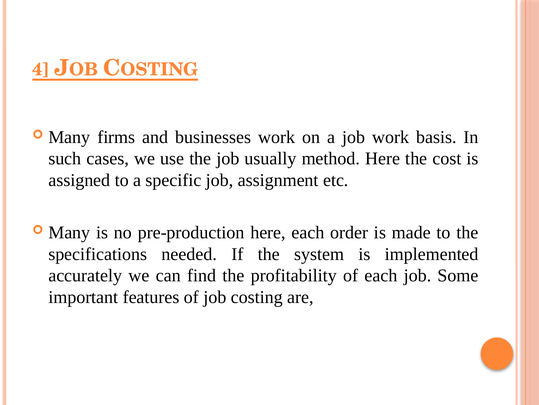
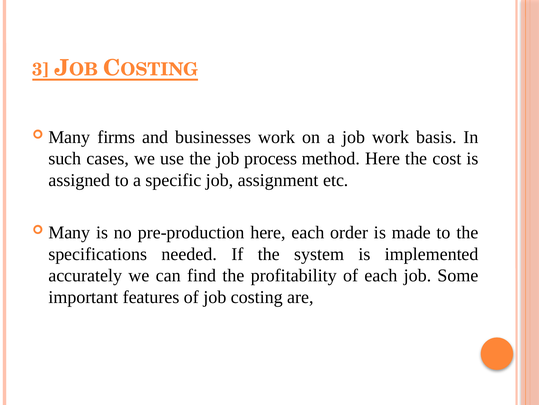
4: 4 -> 3
usually: usually -> process
